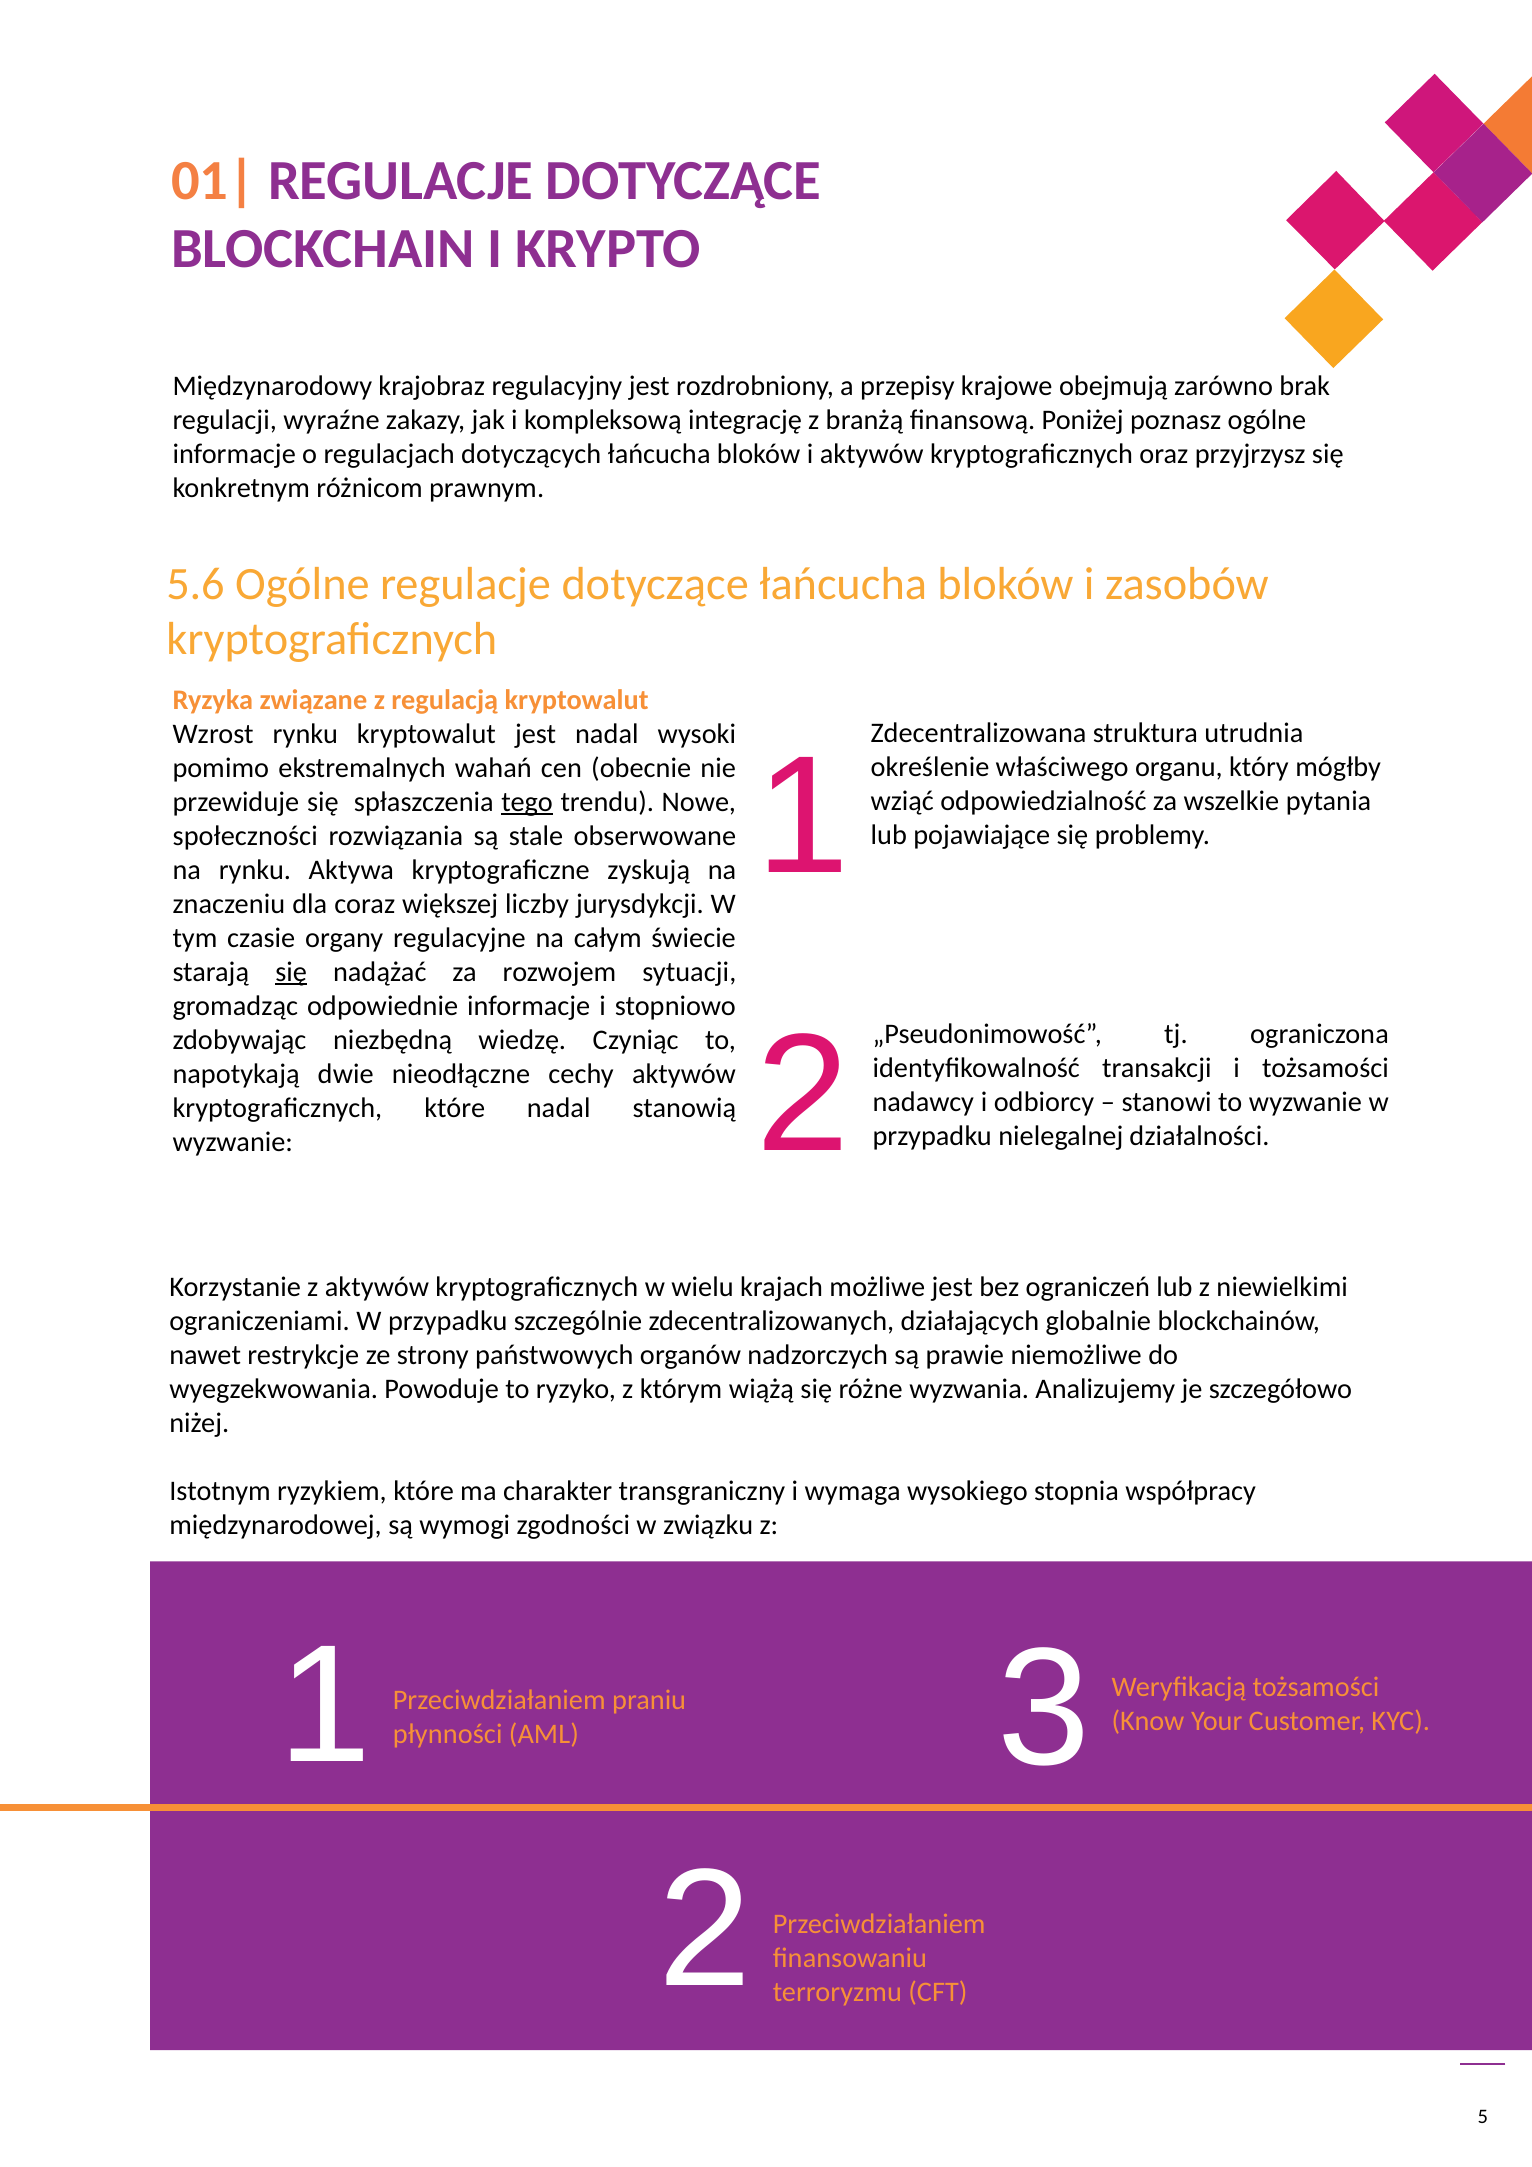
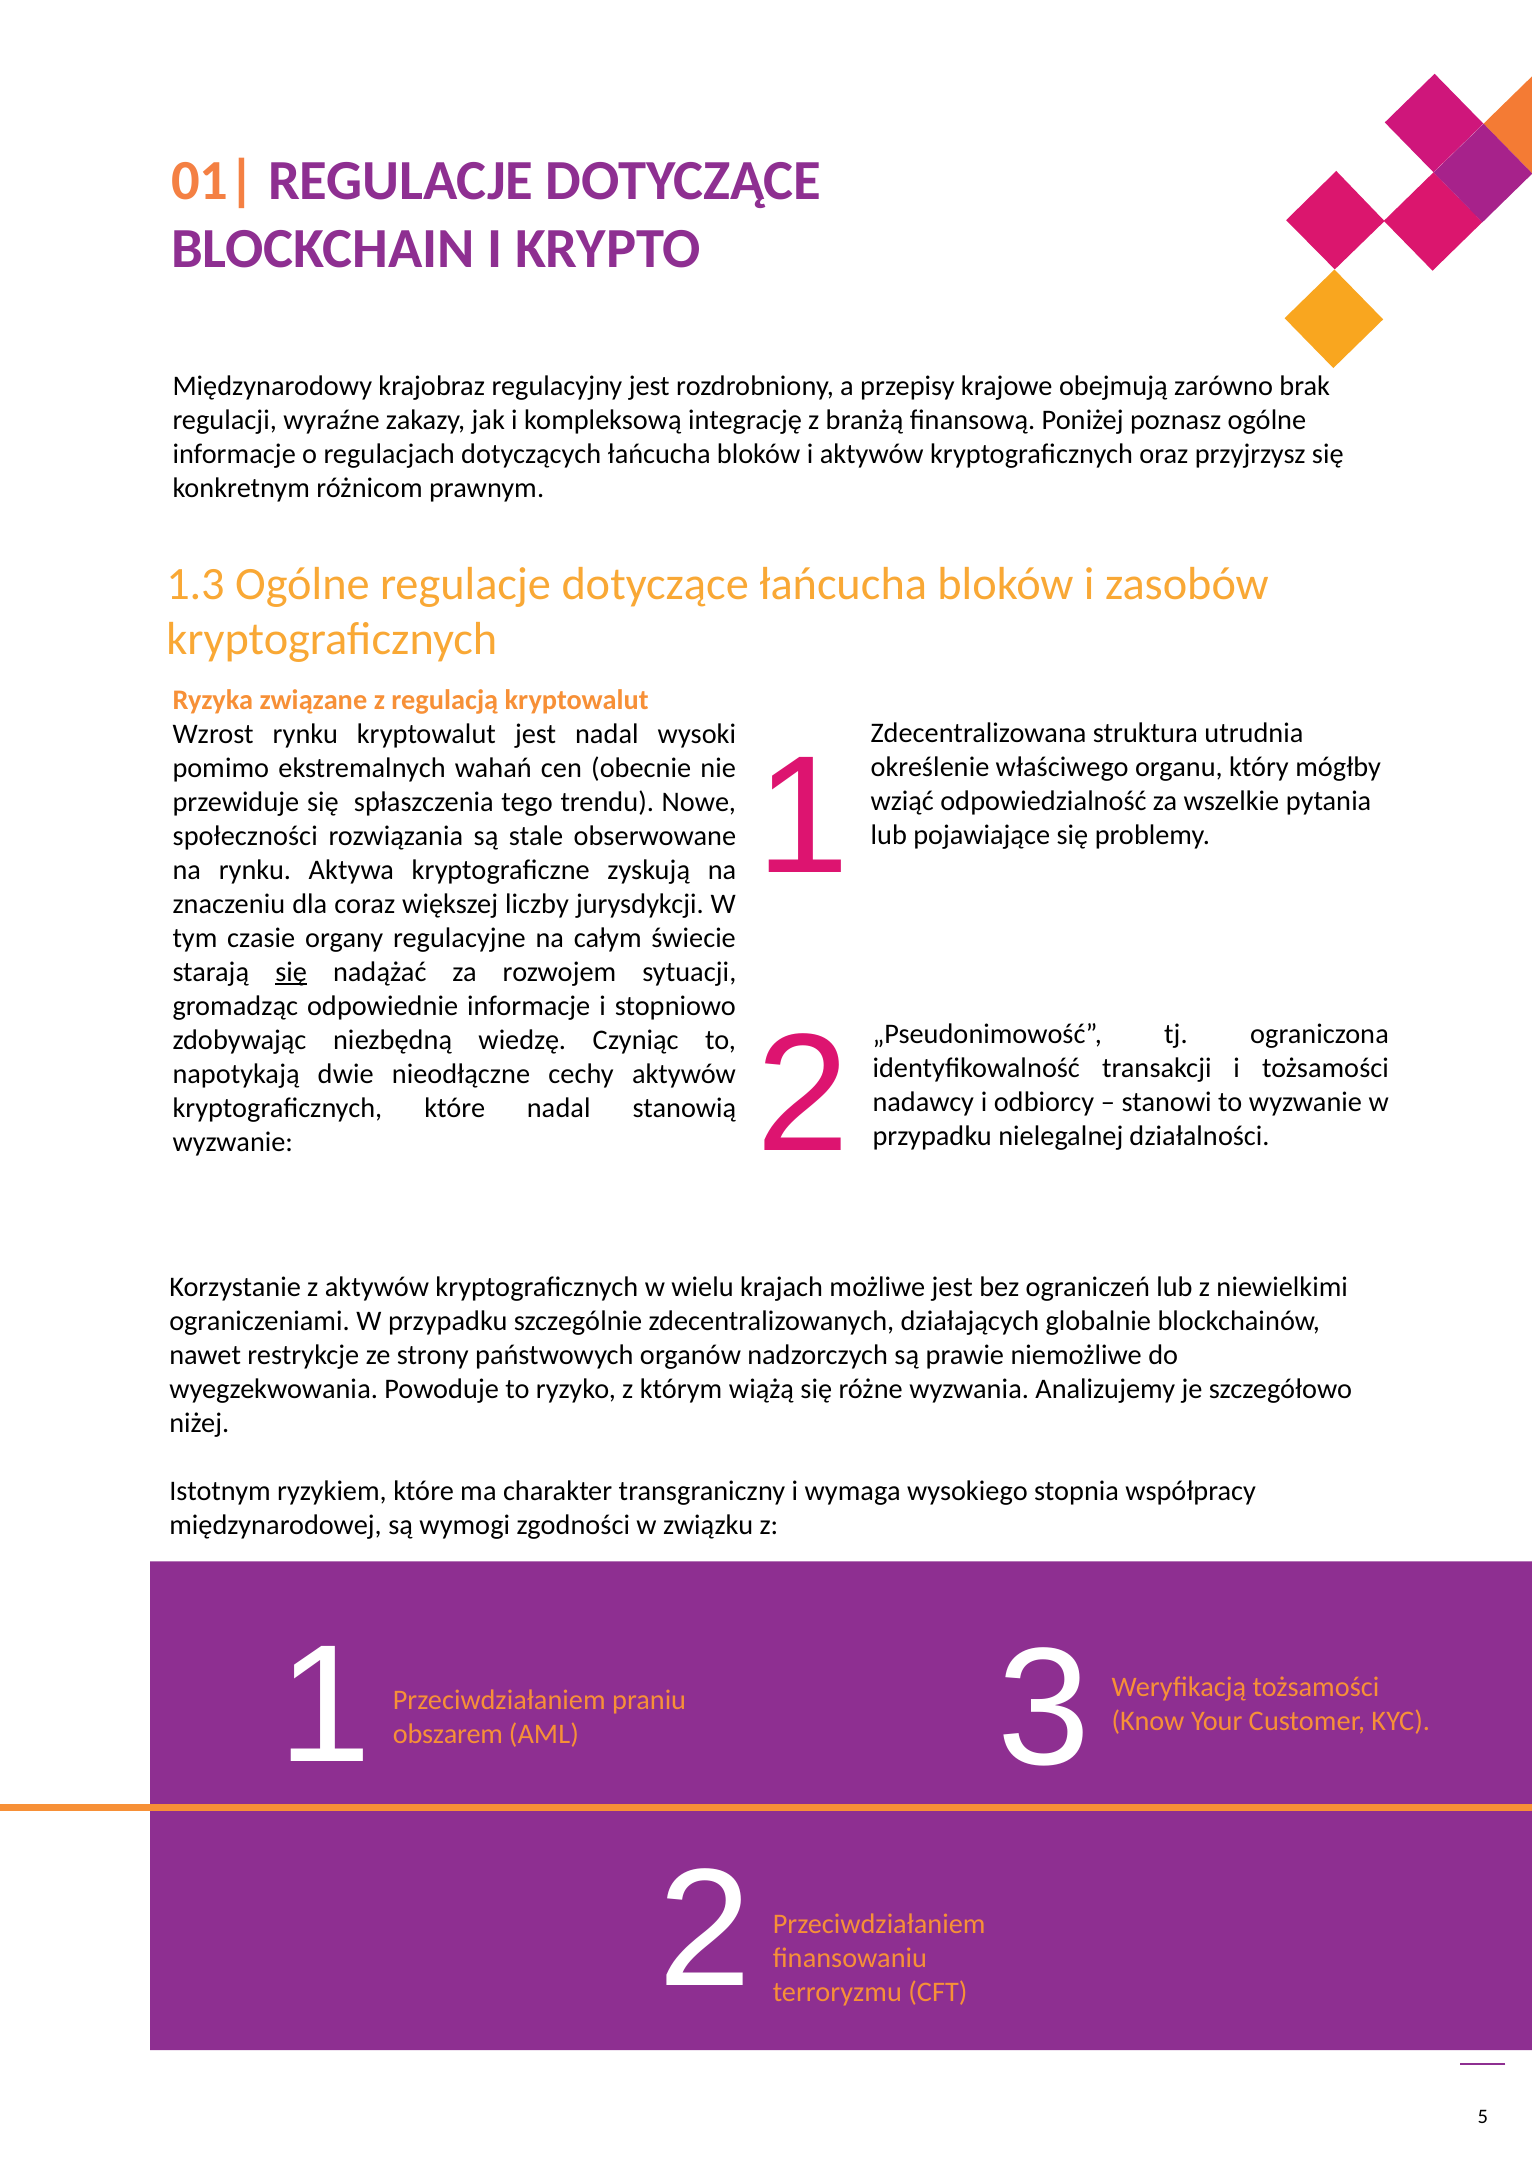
5.6: 5.6 -> 1.3
tego underline: present -> none
płynności: płynności -> obszarem
